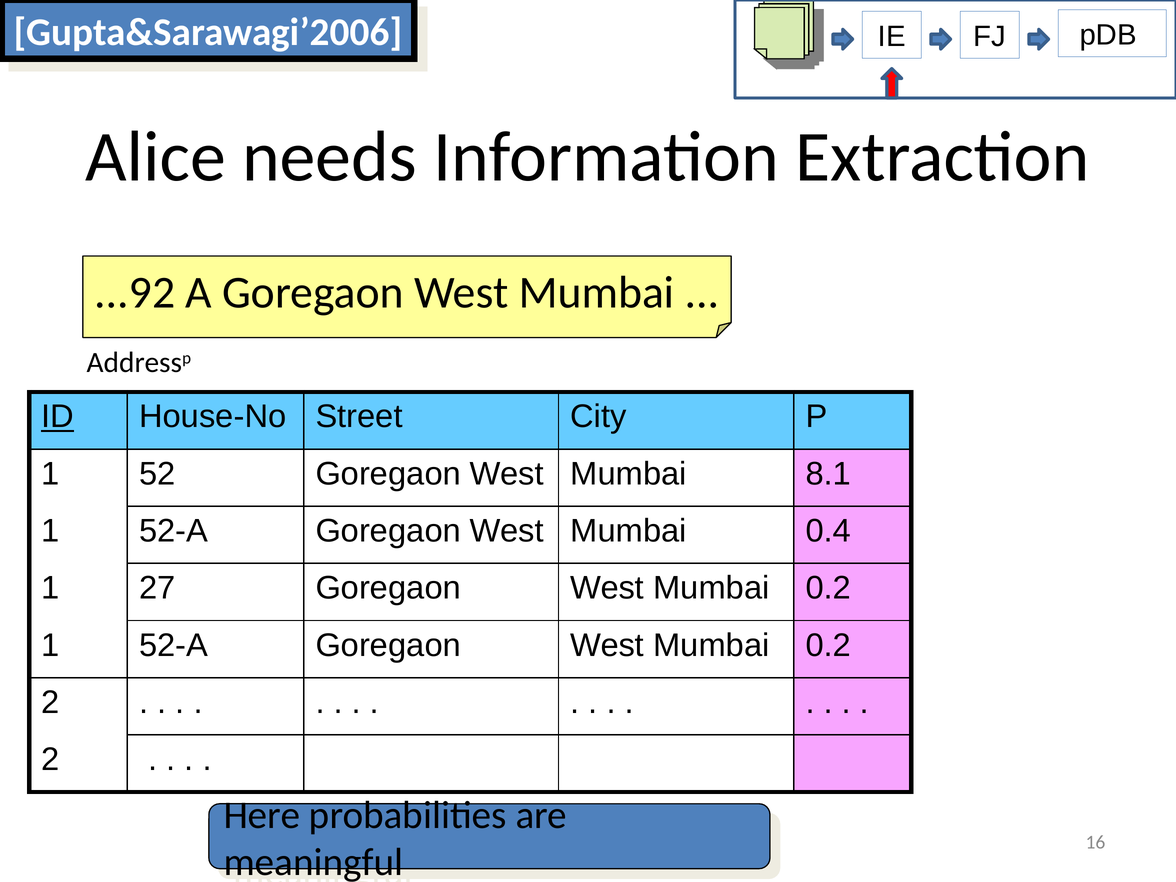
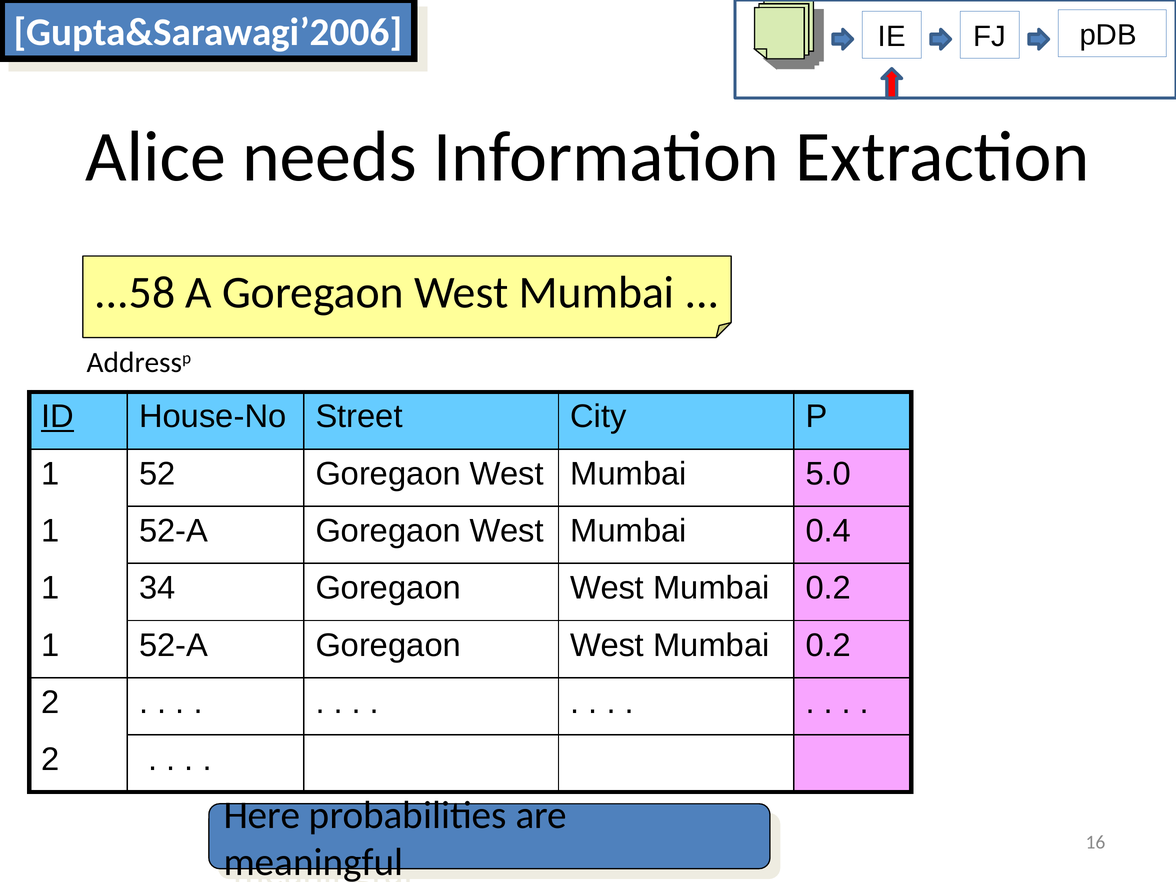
...92: ...92 -> ...58
8.1: 8.1 -> 5.0
27: 27 -> 34
